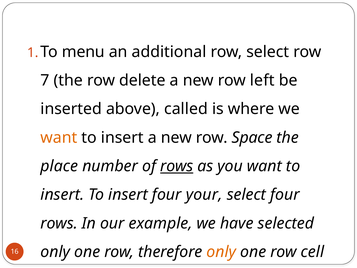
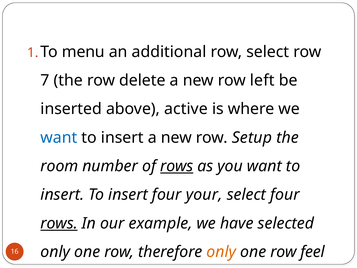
called: called -> active
want at (59, 137) colour: orange -> blue
Space: Space -> Setup
place: place -> room
rows at (59, 223) underline: none -> present
cell: cell -> feel
